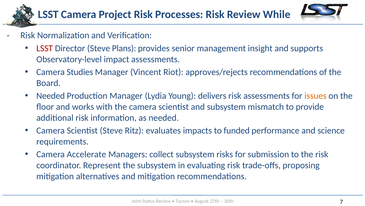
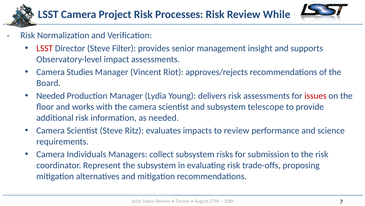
Plans: Plans -> Filter
issues colour: orange -> red
mismatch: mismatch -> telescope
to funded: funded -> review
Accelerate: Accelerate -> Individuals
